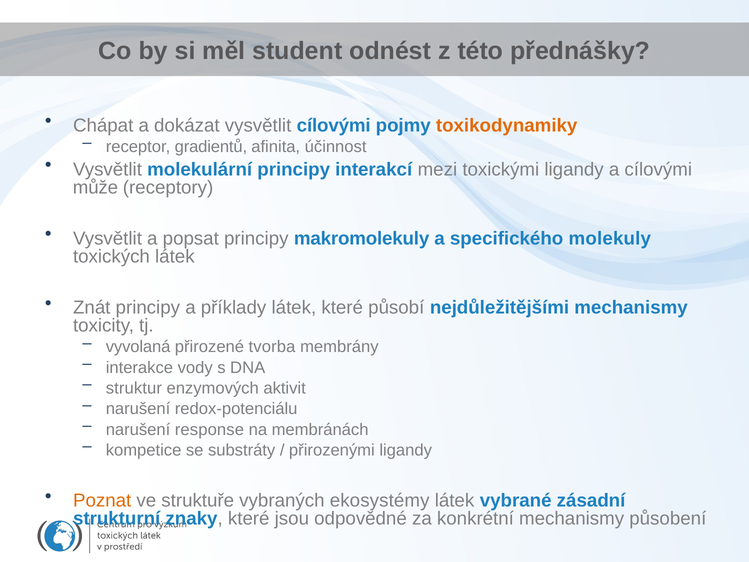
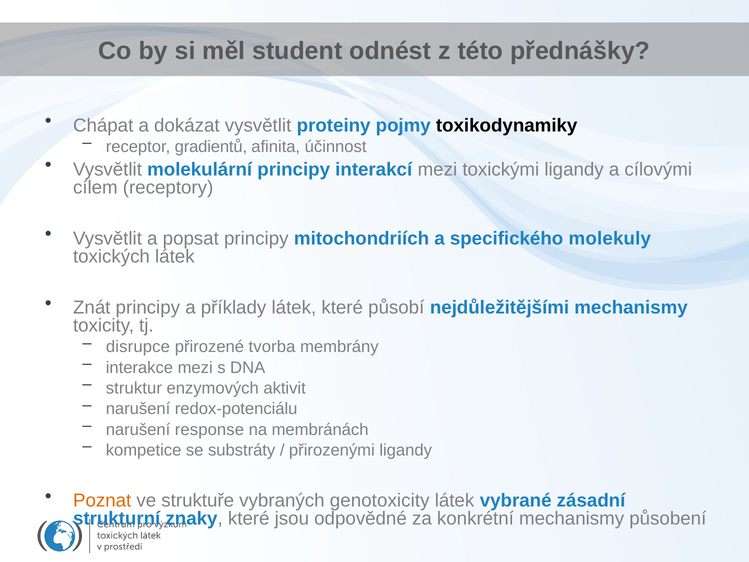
vysvětlit cílovými: cílovými -> proteiny
toxikodynamiky colour: orange -> black
může: může -> cílem
makromolekuly: makromolekuly -> mitochondriích
vyvolaná: vyvolaná -> disrupce
interakce vody: vody -> mezi
ekosystémy: ekosystémy -> genotoxicity
